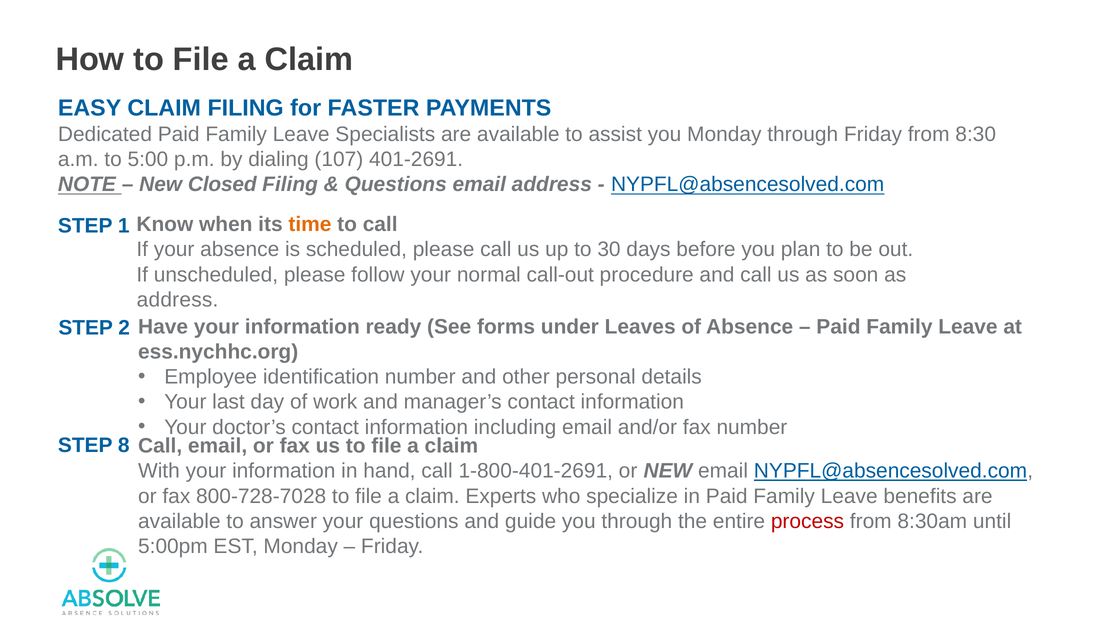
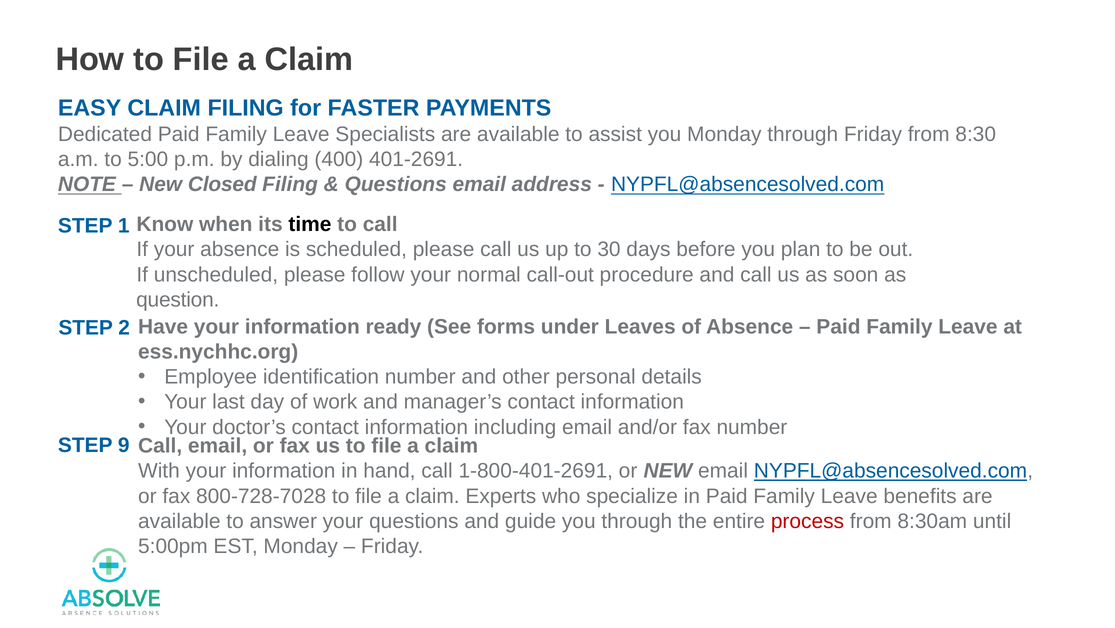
107: 107 -> 400
time colour: orange -> black
address at (178, 299): address -> question
8: 8 -> 9
